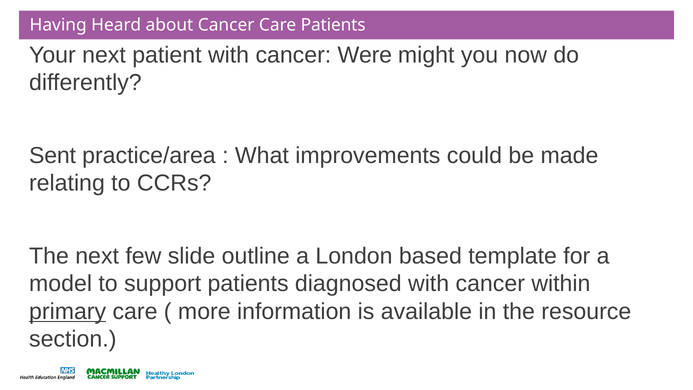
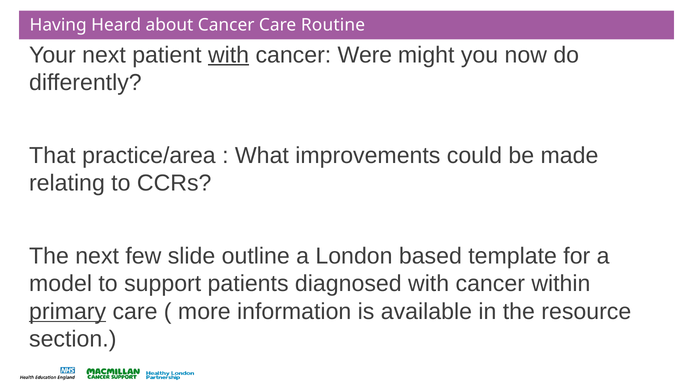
Care Patients: Patients -> Routine
with at (229, 55) underline: none -> present
Sent: Sent -> That
